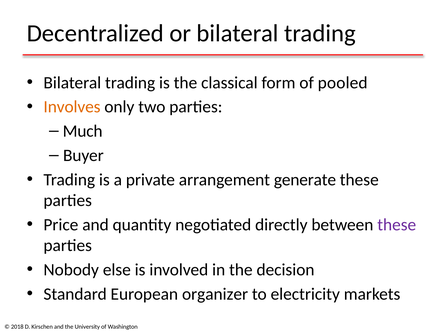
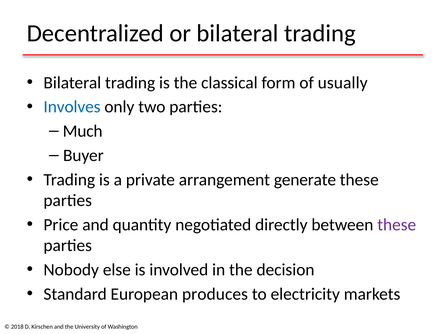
pooled: pooled -> usually
Involves colour: orange -> blue
organizer: organizer -> produces
